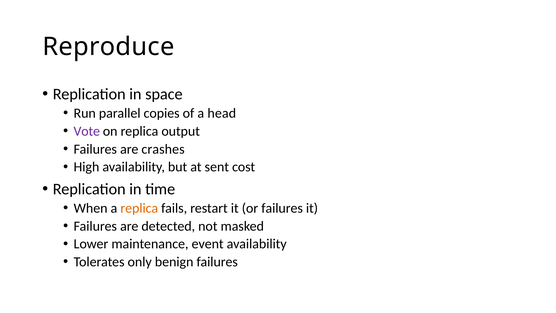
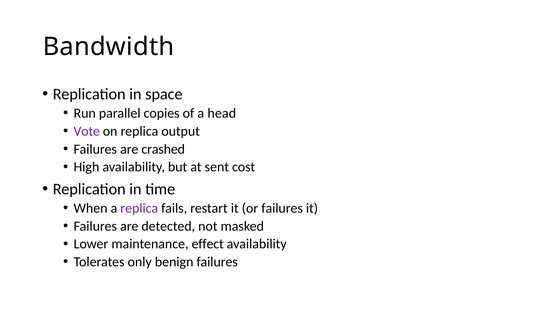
Reproduce: Reproduce -> Bandwidth
crashes: crashes -> crashed
replica at (139, 208) colour: orange -> purple
event: event -> effect
